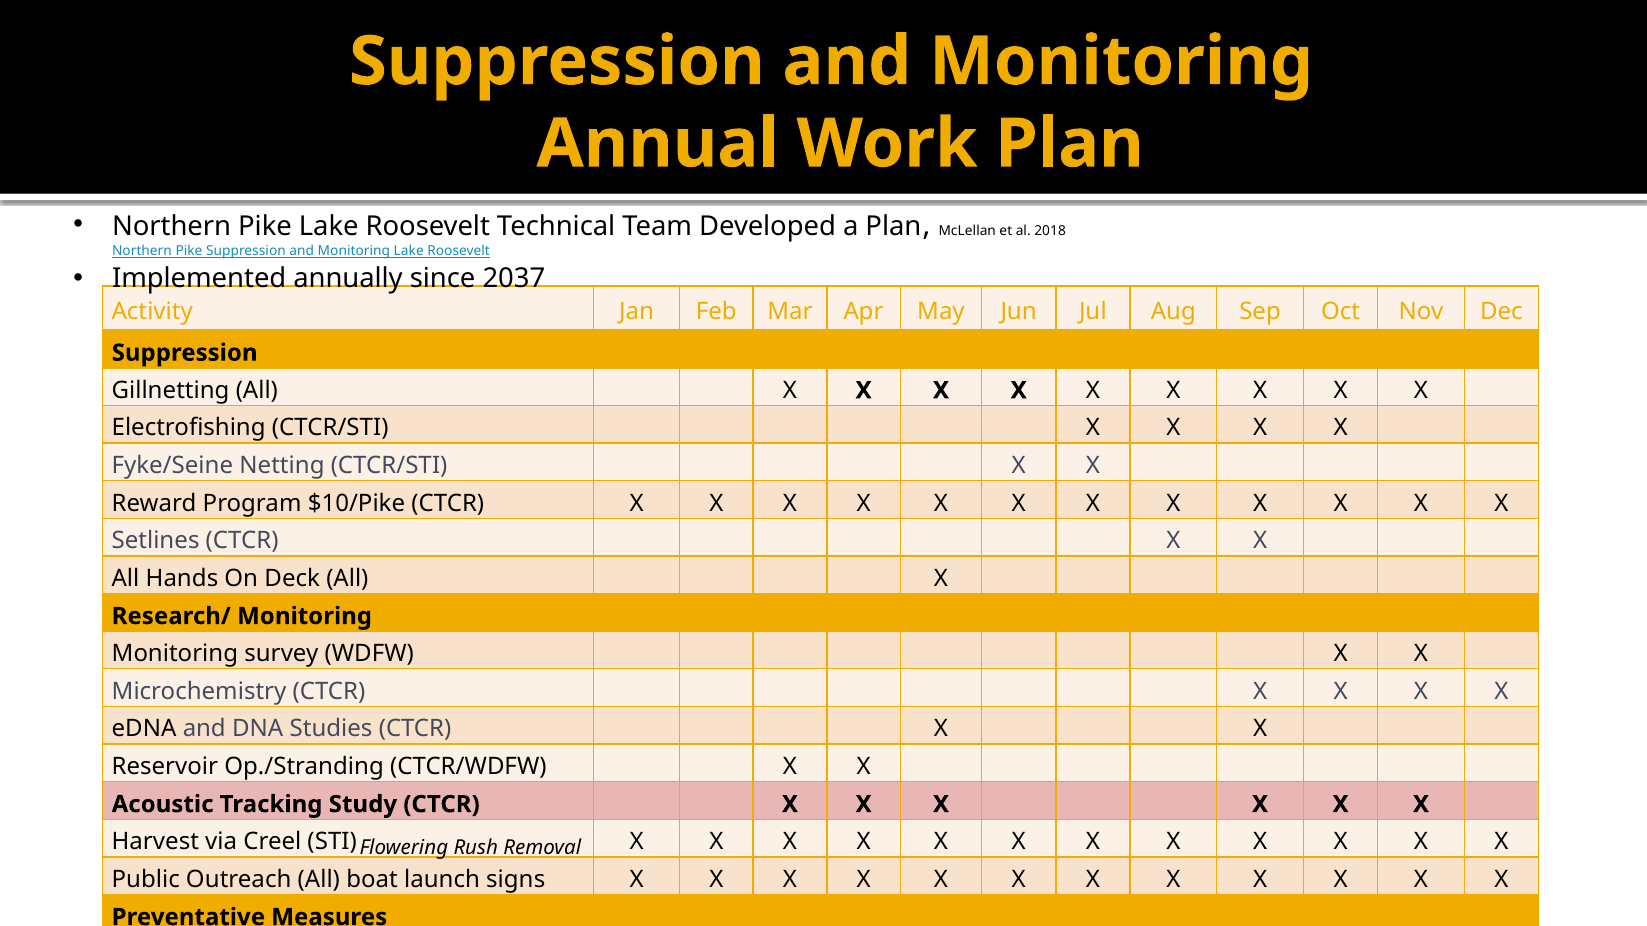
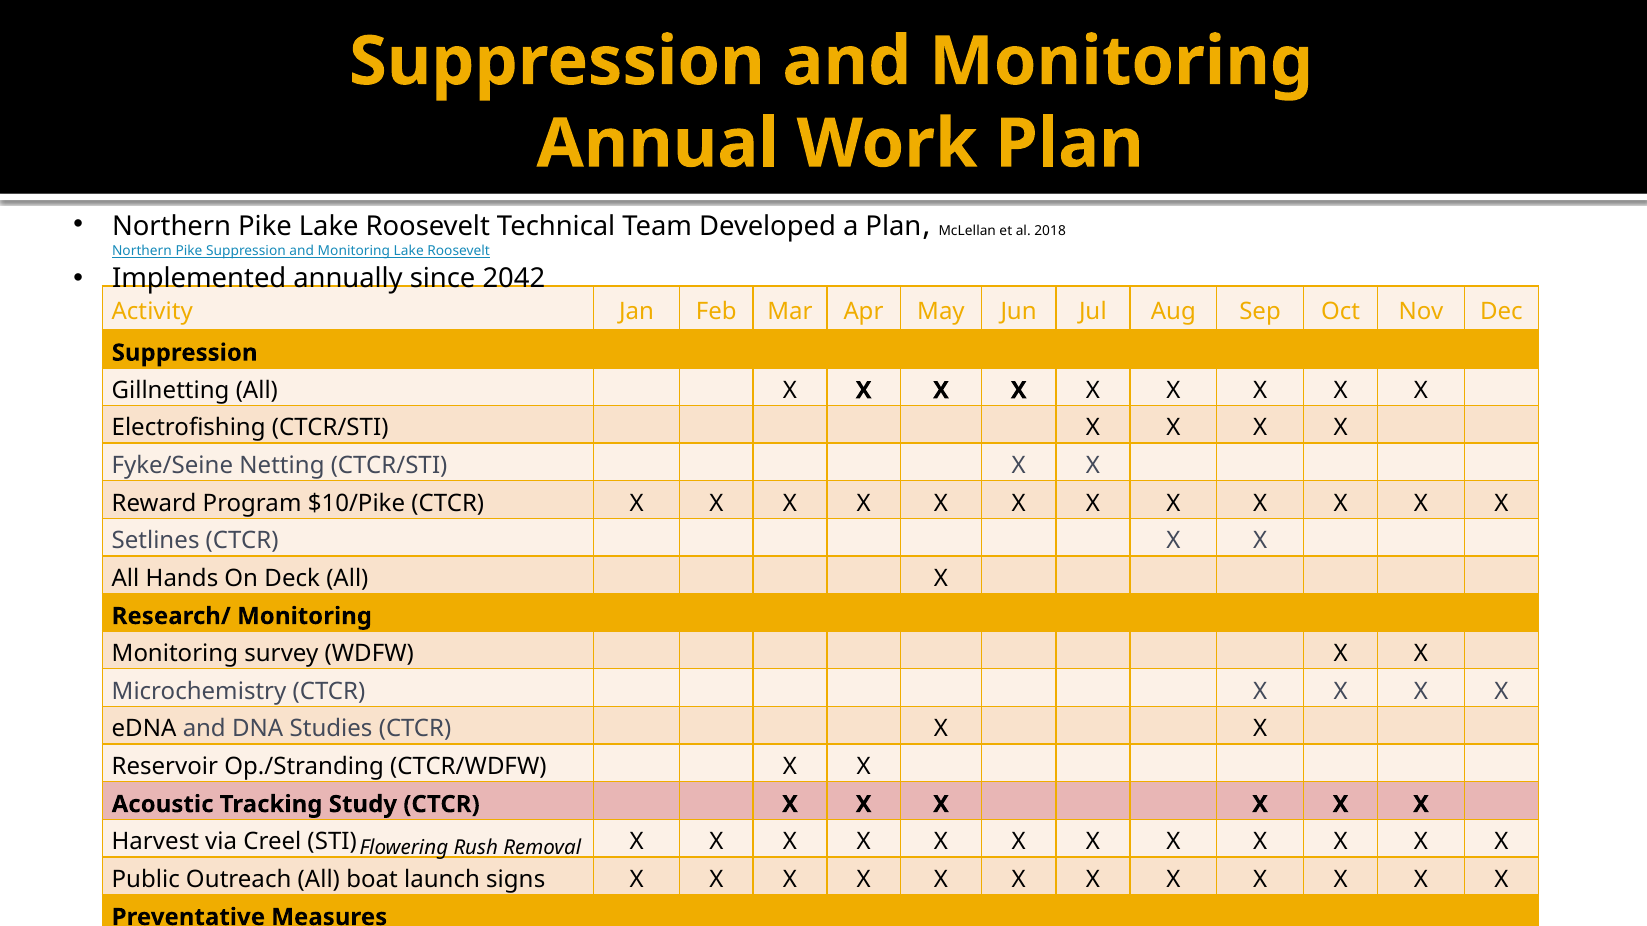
2037: 2037 -> 2042
